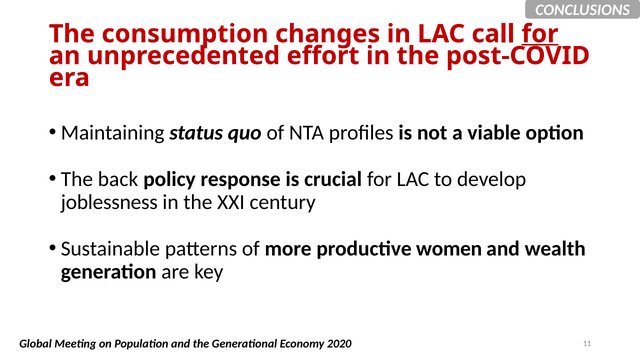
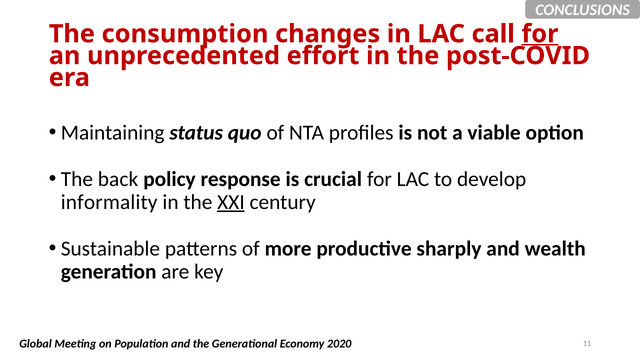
joblessness: joblessness -> informality
XXI underline: none -> present
women: women -> sharply
